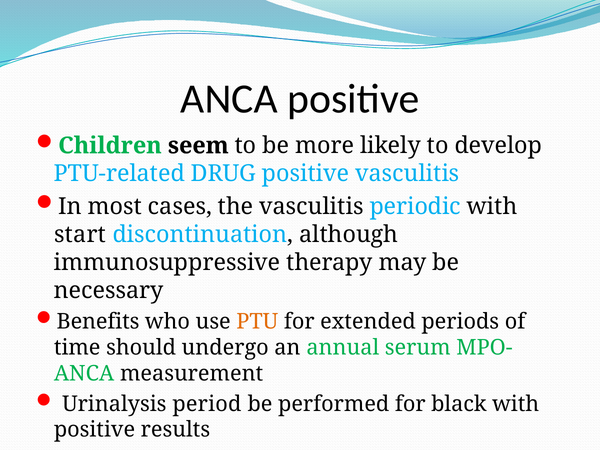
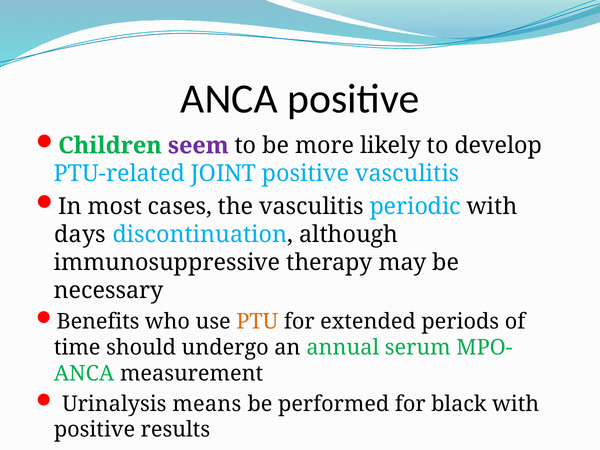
seem colour: black -> purple
DRUG: DRUG -> JOINT
start: start -> days
period: period -> means
